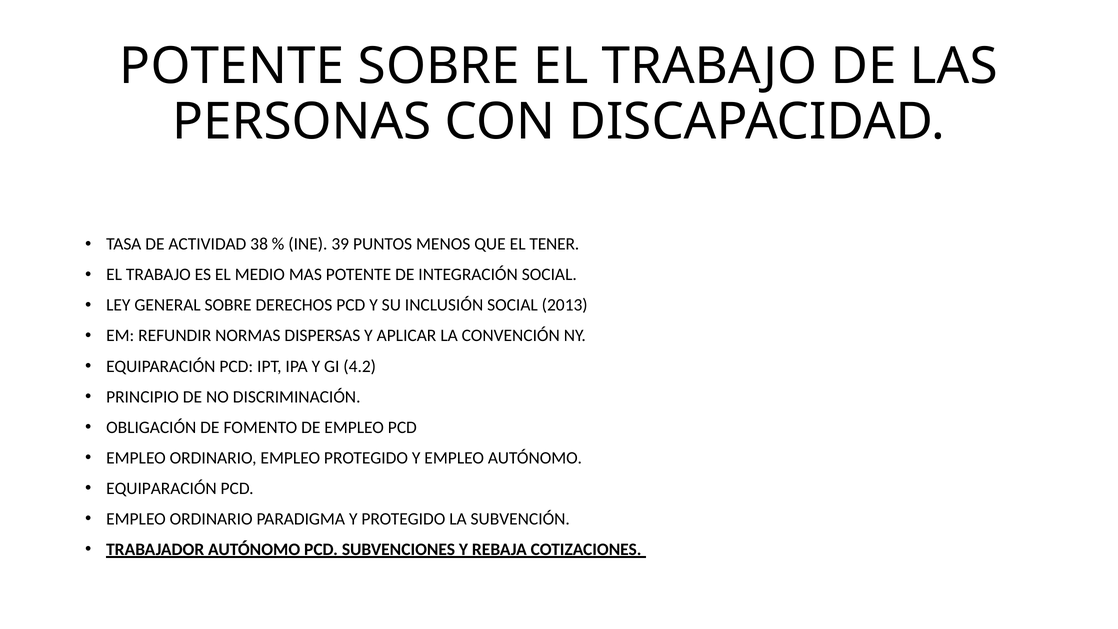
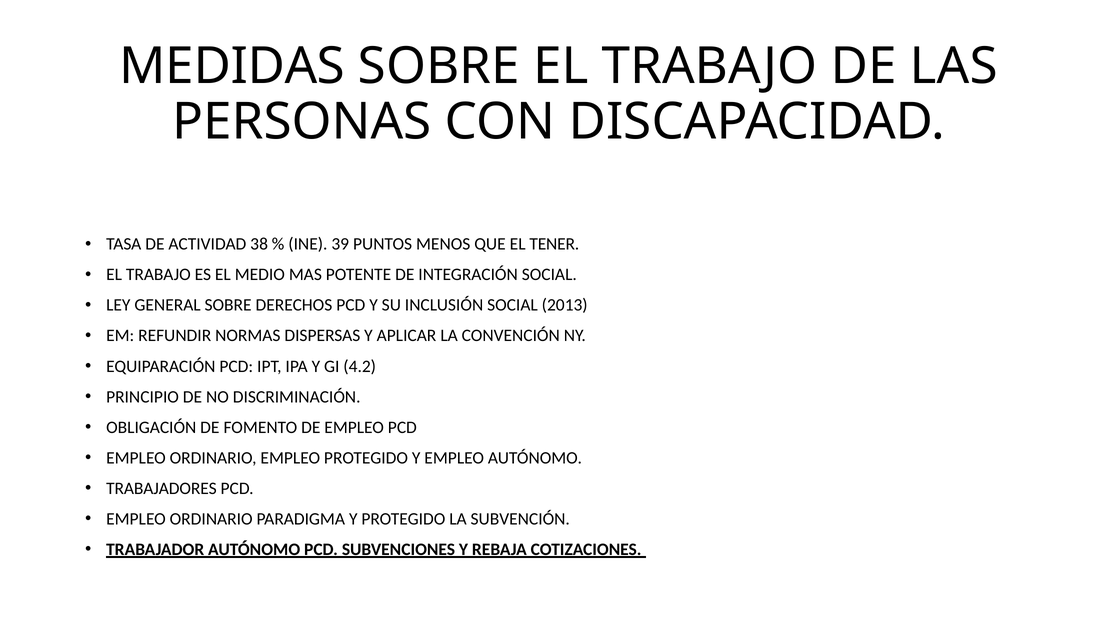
POTENTE at (232, 66): POTENTE -> MEDIDAS
EQUIPARACIÓN at (161, 488): EQUIPARACIÓN -> TRABAJADORES
